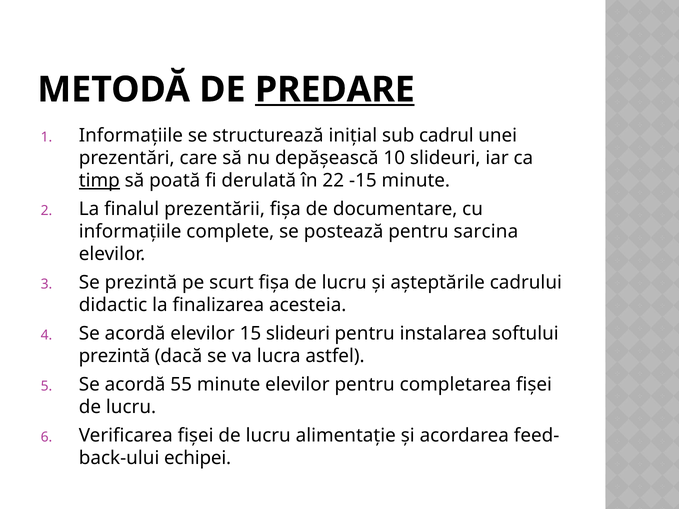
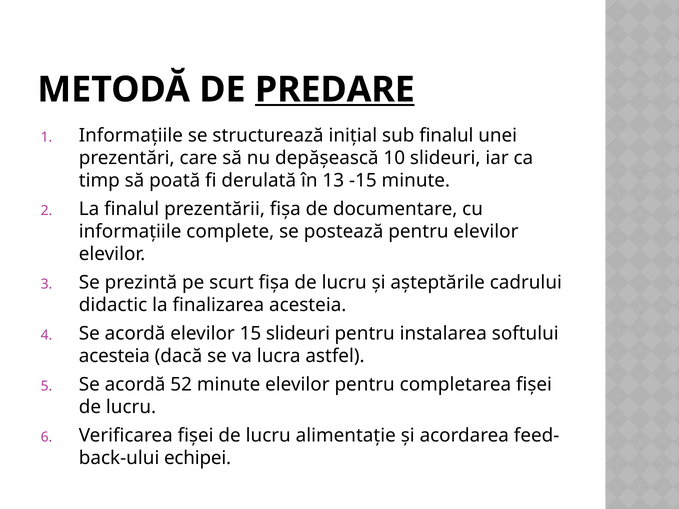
sub cadrul: cadrul -> finalul
timp underline: present -> none
22: 22 -> 13
pentru sarcina: sarcina -> elevilor
prezintă at (114, 356): prezintă -> acesteia
55: 55 -> 52
